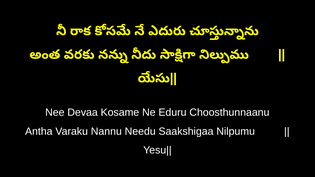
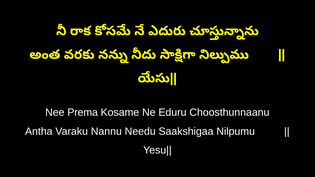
Devaa: Devaa -> Prema
